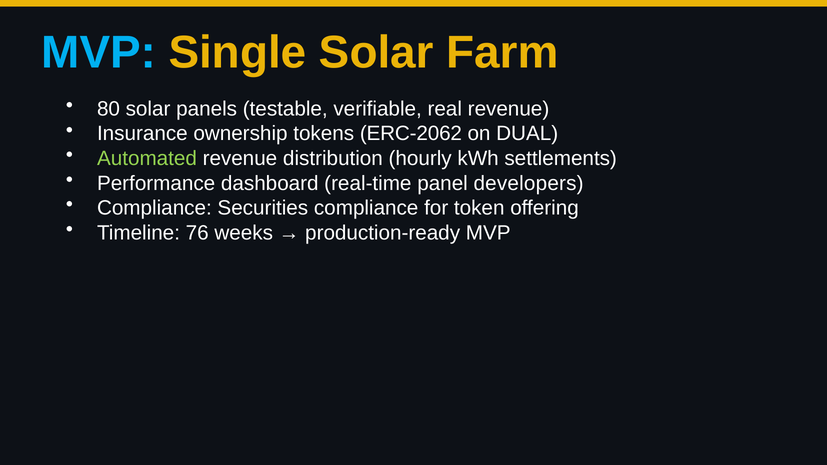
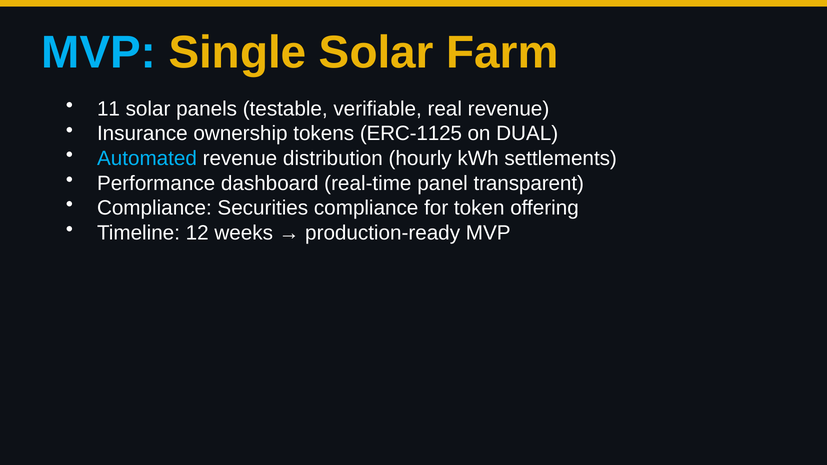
80: 80 -> 11
ERC-2062: ERC-2062 -> ERC-1125
Automated colour: light green -> light blue
developers: developers -> transparent
76: 76 -> 12
